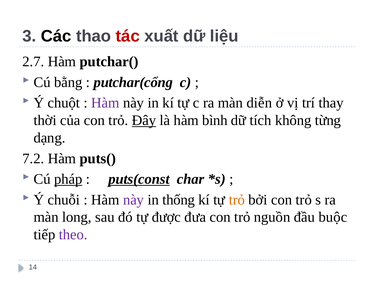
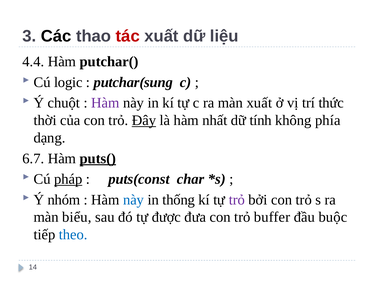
2.7: 2.7 -> 4.4
bằng: bằng -> logic
putchar(cổng: putchar(cổng -> putchar(sung
màn diễn: diễn -> xuất
thay: thay -> thức
bình: bình -> nhất
tích: tích -> tính
từng: từng -> phía
7.2: 7.2 -> 6.7
puts( underline: none -> present
puts(const underline: present -> none
chuỗi: chuỗi -> nhóm
này at (134, 199) colour: purple -> blue
trỏ at (237, 199) colour: orange -> purple
long: long -> biểu
nguồn: nguồn -> buffer
theo colour: purple -> blue
